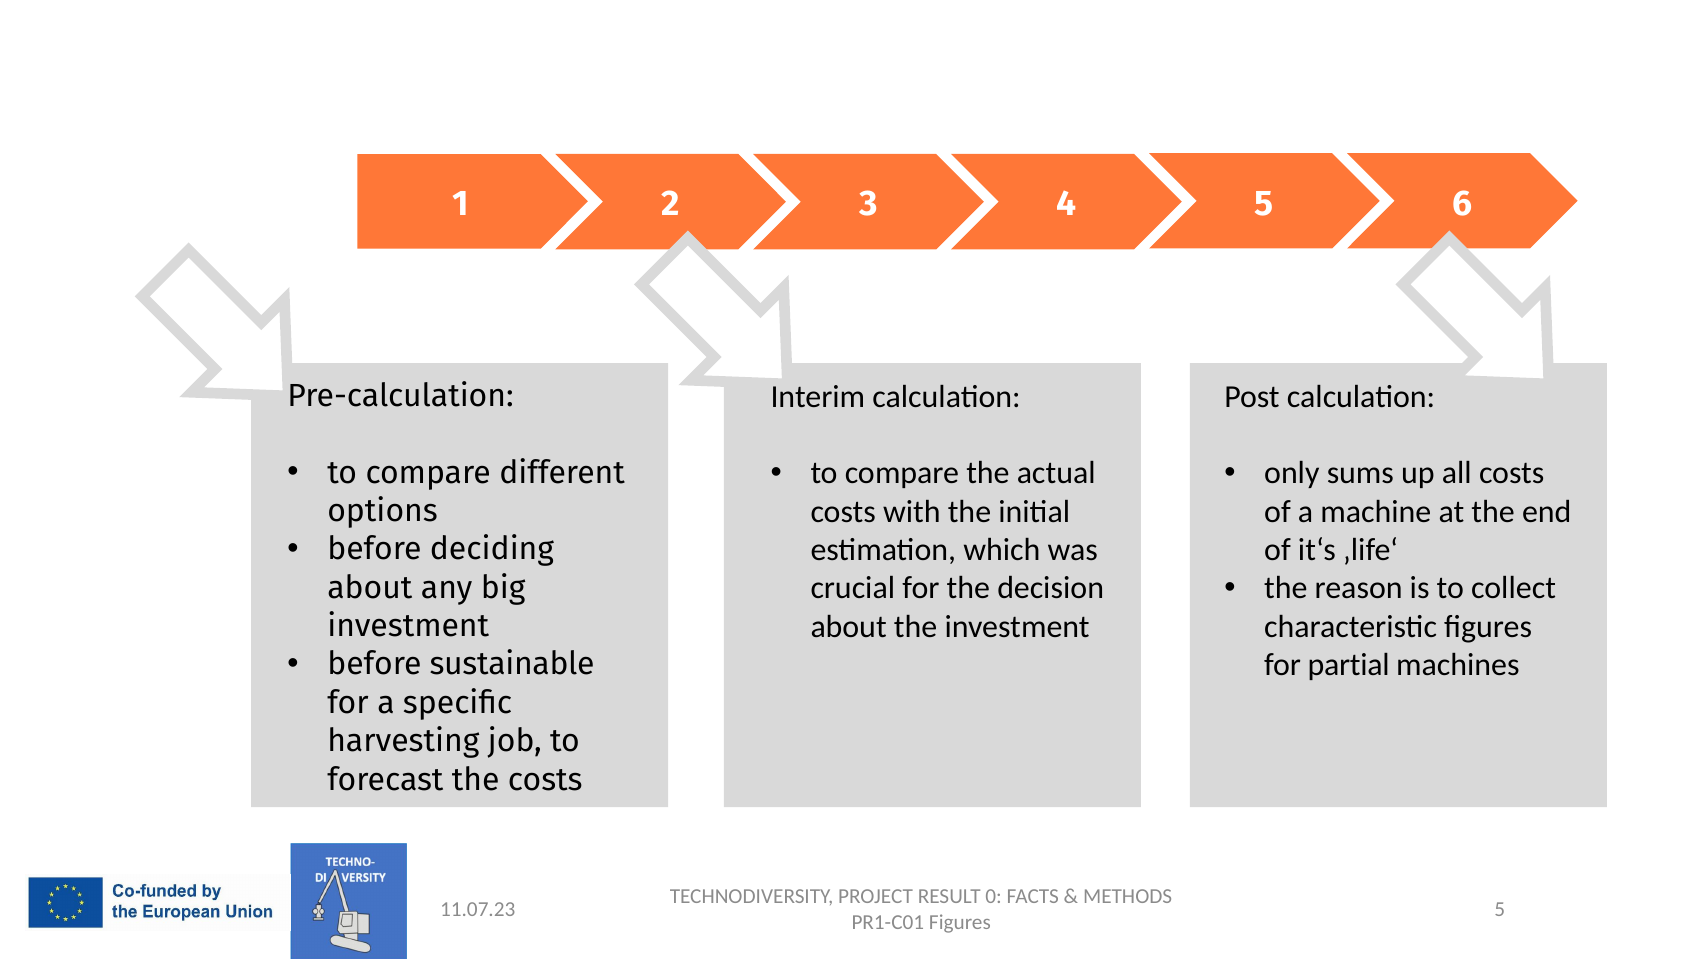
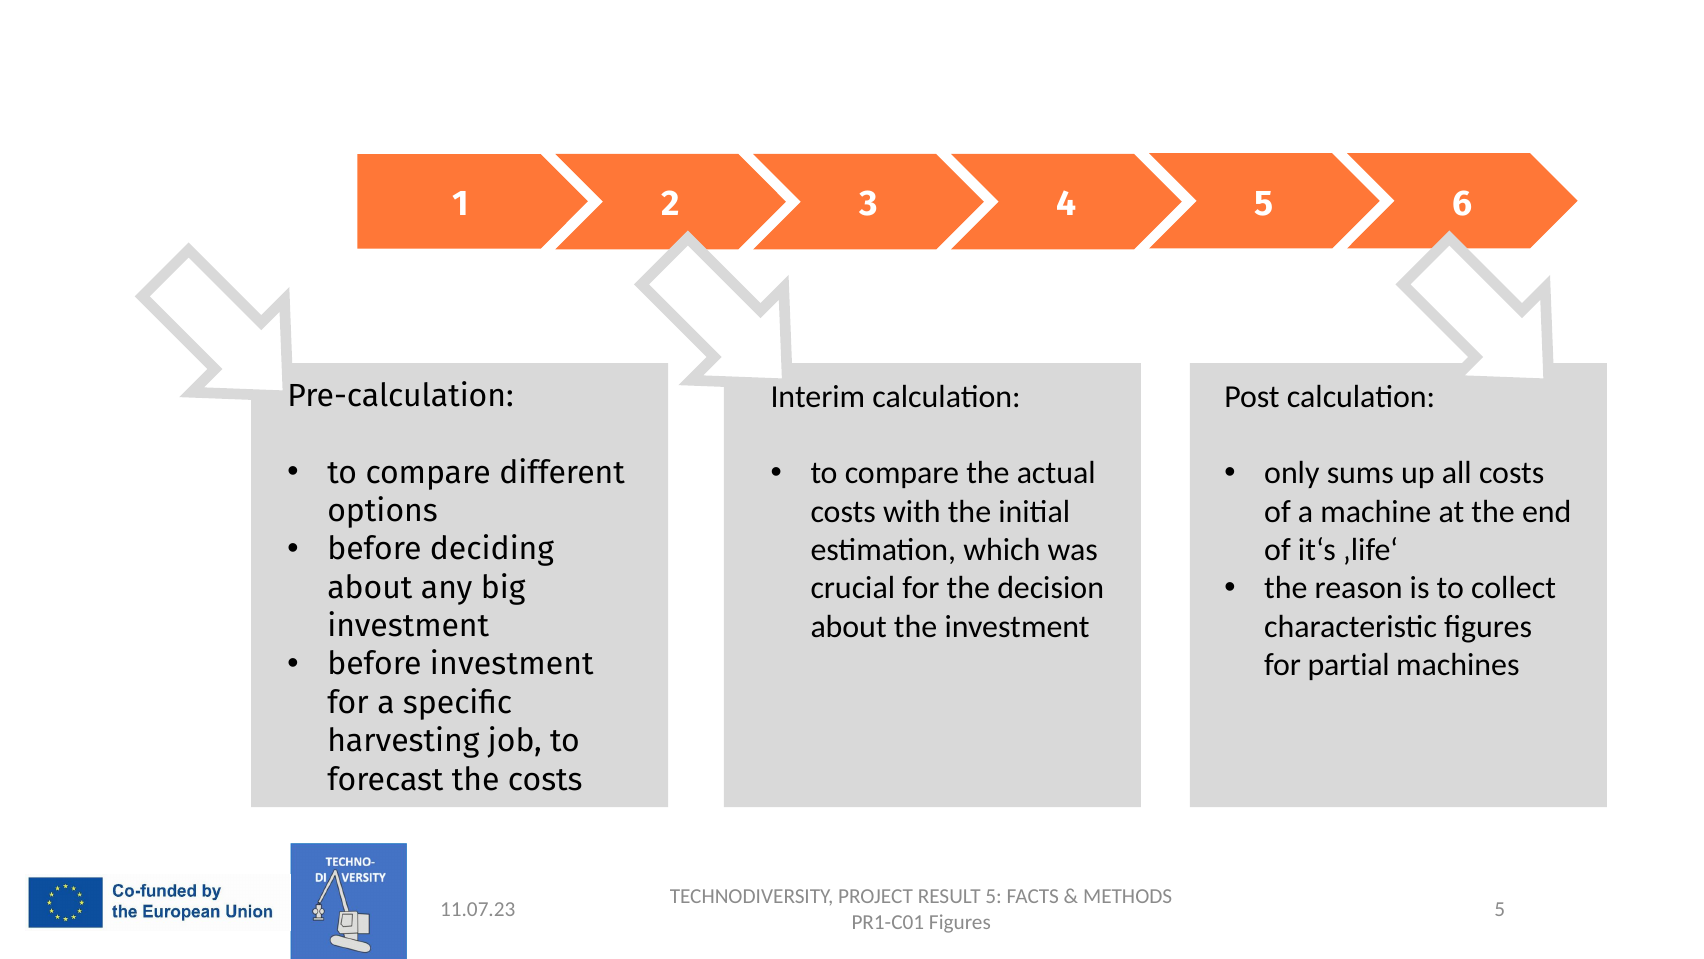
before sustainable: sustainable -> investment
0 at (994, 896): 0 -> 5
